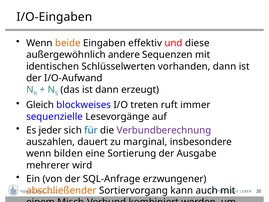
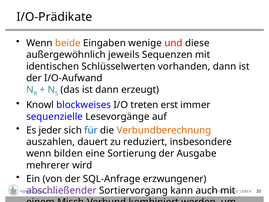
I/O-Eingaben: I/O-Eingaben -> I/O-Prädikate
effektiv: effektiv -> wenige
andere: andere -> jeweils
Gleich: Gleich -> Knowl
ruft: ruft -> erst
Verbundberechnung colour: purple -> orange
marginal: marginal -> reduziert
abschließender colour: orange -> purple
